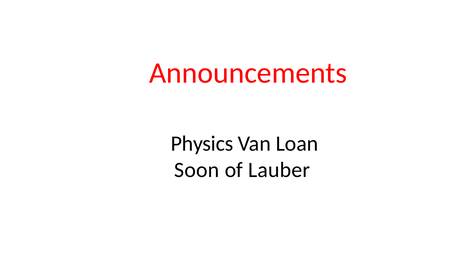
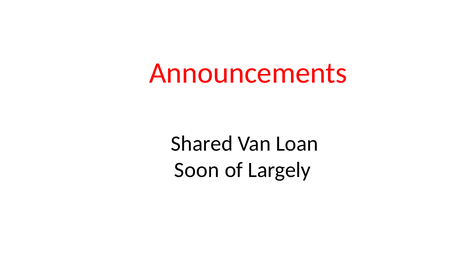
Physics: Physics -> Shared
Lauber: Lauber -> Largely
